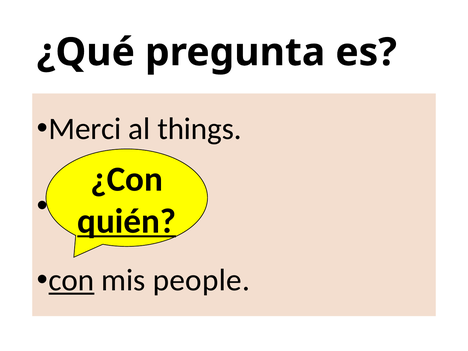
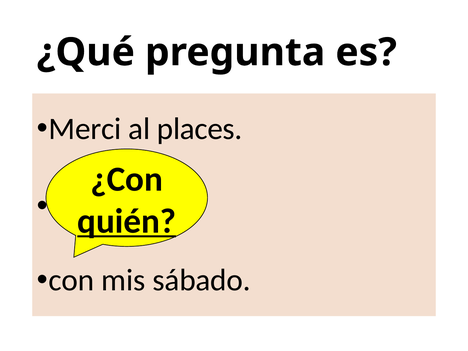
things: things -> places
con underline: present -> none
people: people -> sábado
